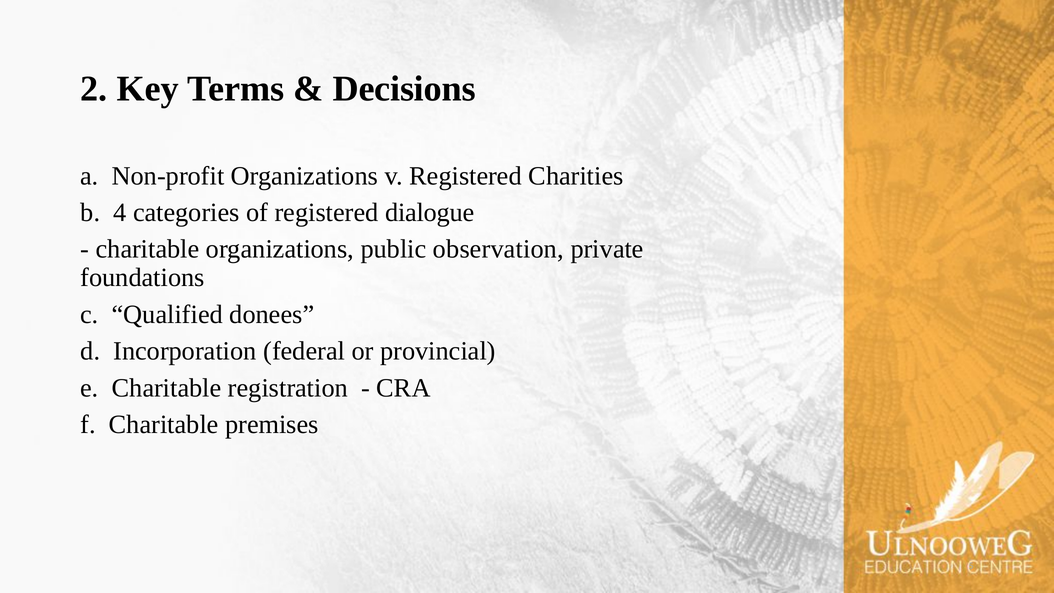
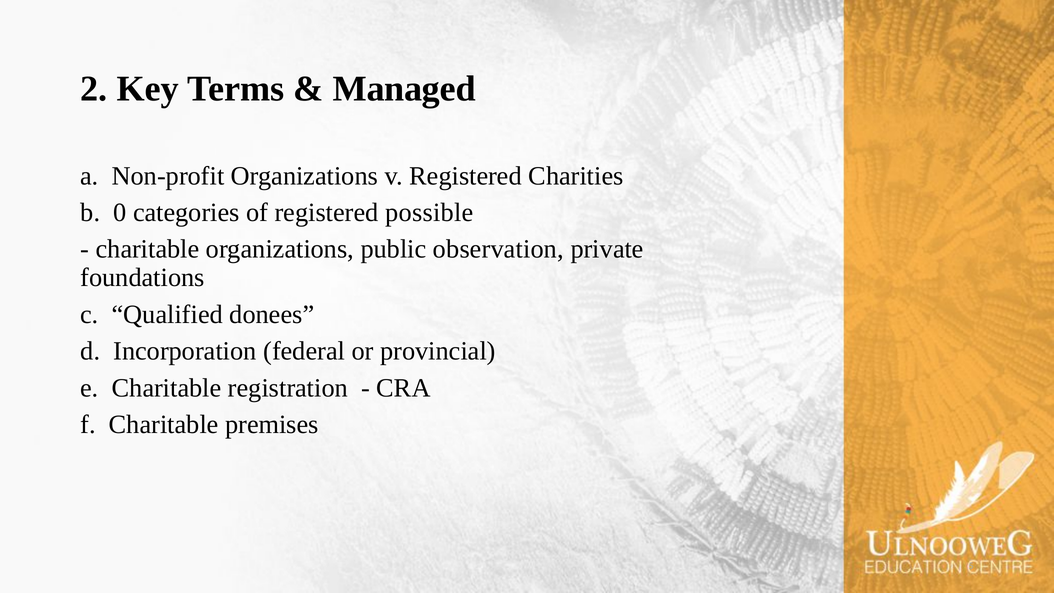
Decisions: Decisions -> Managed
4: 4 -> 0
dialogue: dialogue -> possible
